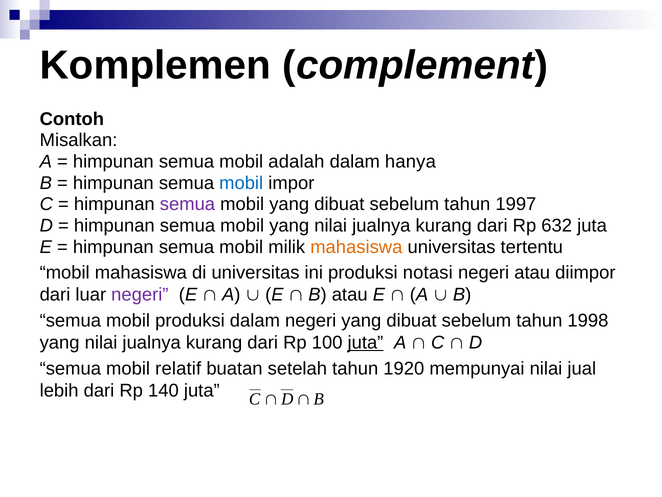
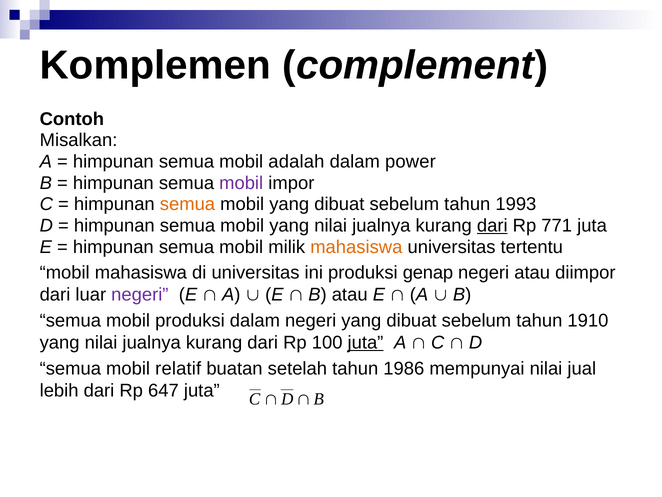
hanya: hanya -> power
mobil at (241, 183) colour: blue -> purple
semua at (187, 204) colour: purple -> orange
1997: 1997 -> 1993
dari at (492, 226) underline: none -> present
632: 632 -> 771
notasi: notasi -> genap
1998: 1998 -> 1910
1920: 1920 -> 1986
140: 140 -> 647
